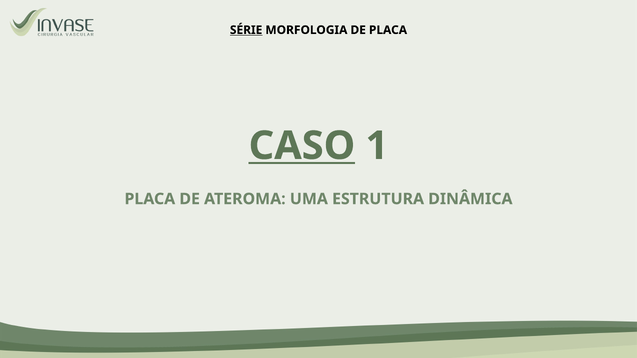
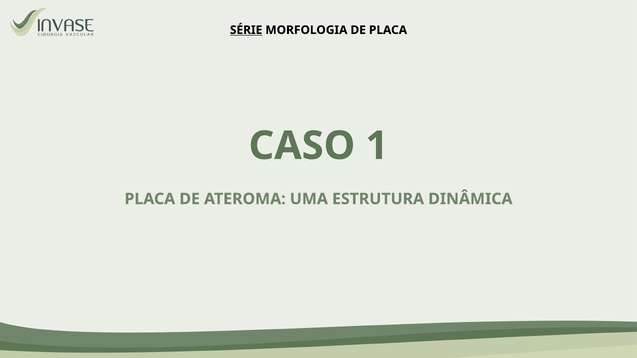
CASO underline: present -> none
